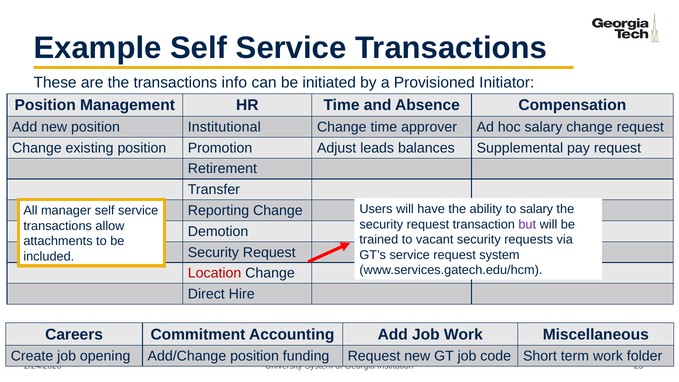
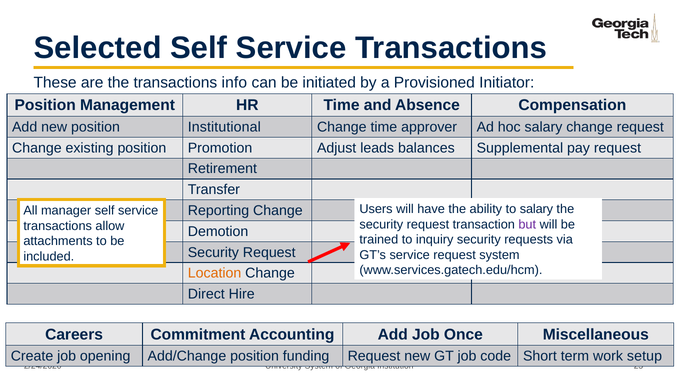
Example: Example -> Selected
vacant: vacant -> inquiry
Location colour: red -> orange
Job Work: Work -> Once
folder: folder -> setup
